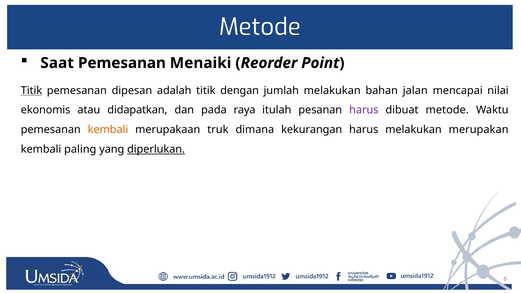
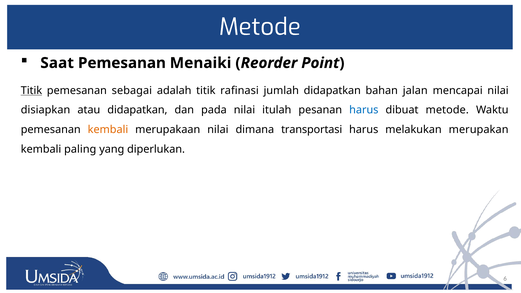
dipesan: dipesan -> sebagai
dengan: dengan -> rafinasi
jumlah melakukan: melakukan -> didapatkan
ekonomis: ekonomis -> disiapkan
pada raya: raya -> nilai
harus at (364, 110) colour: purple -> blue
merupakaan truk: truk -> nilai
kekurangan: kekurangan -> transportasi
diperlukan underline: present -> none
